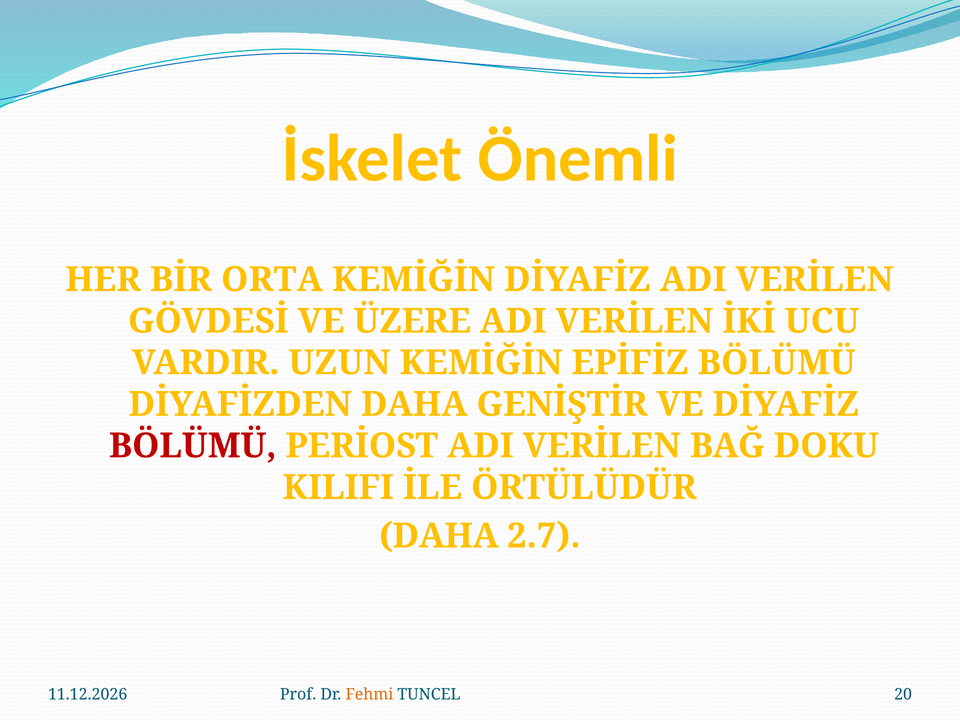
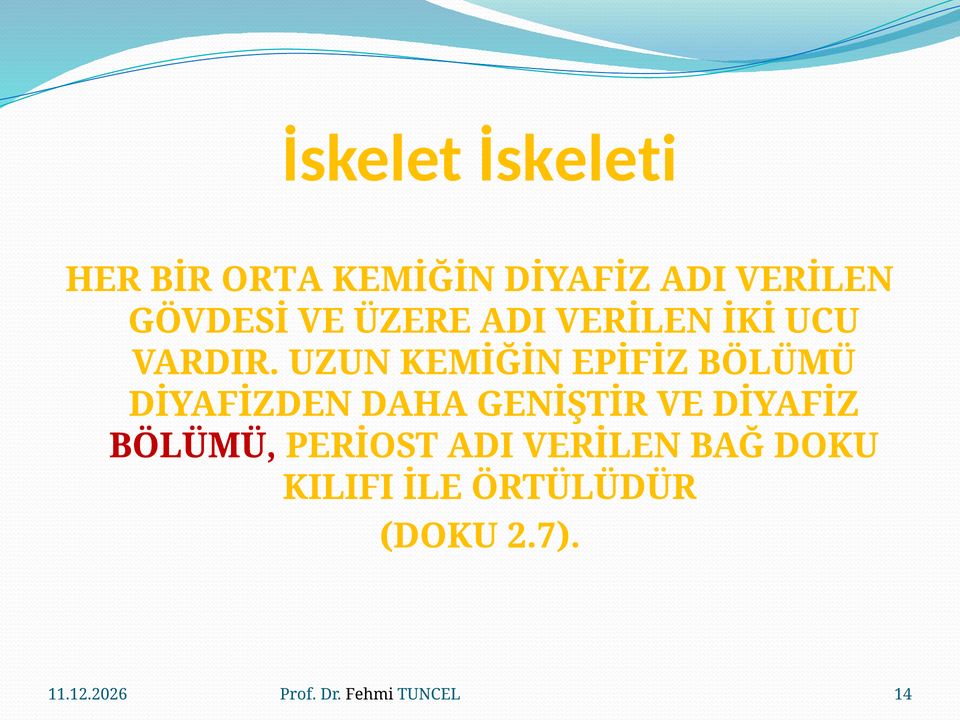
Önemli: Önemli -> İskeleti
DAHA at (439, 536): DAHA -> DOKU
Fehmi colour: orange -> black
20: 20 -> 14
